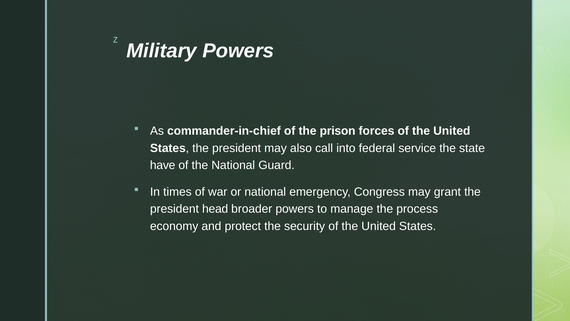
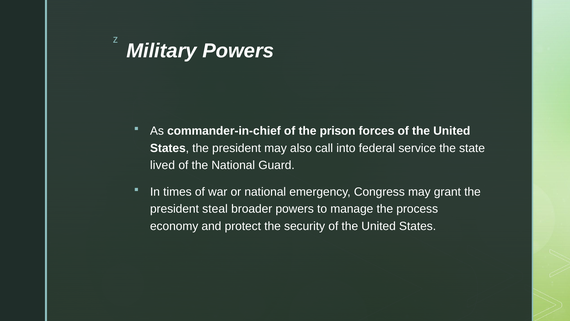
have: have -> lived
head: head -> steal
